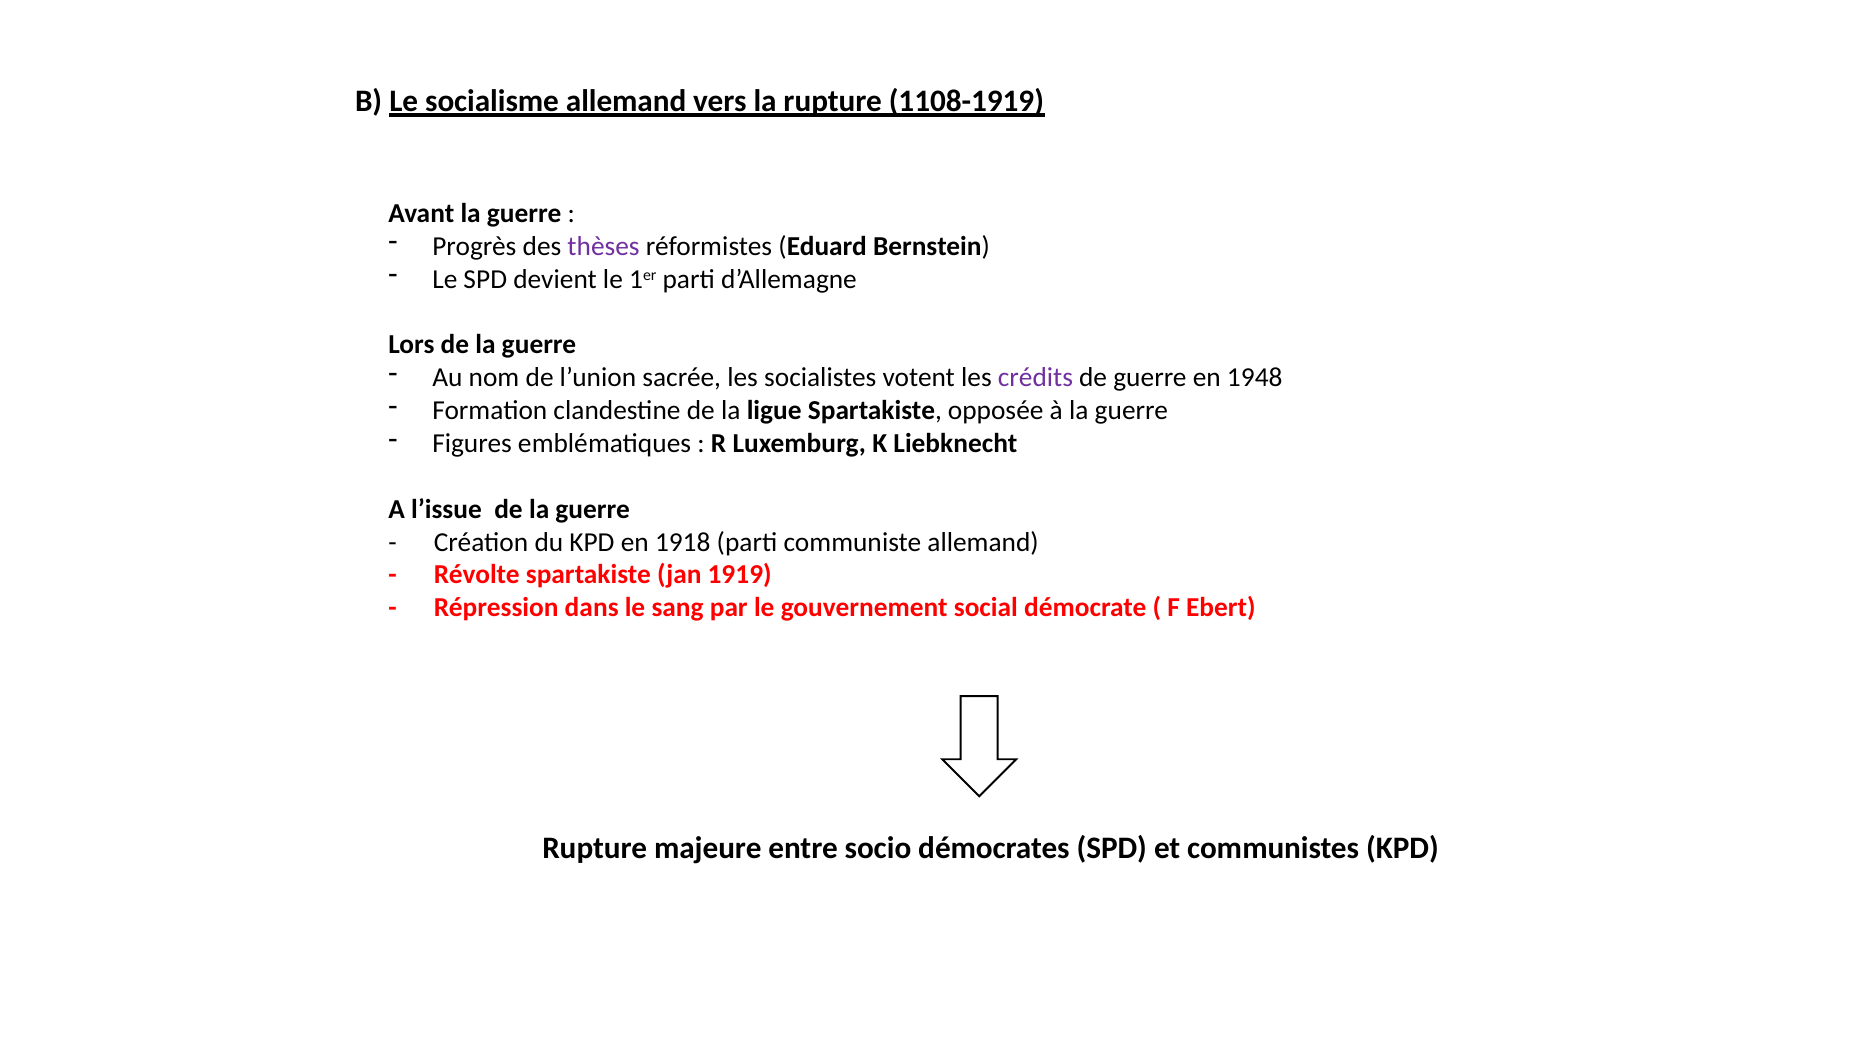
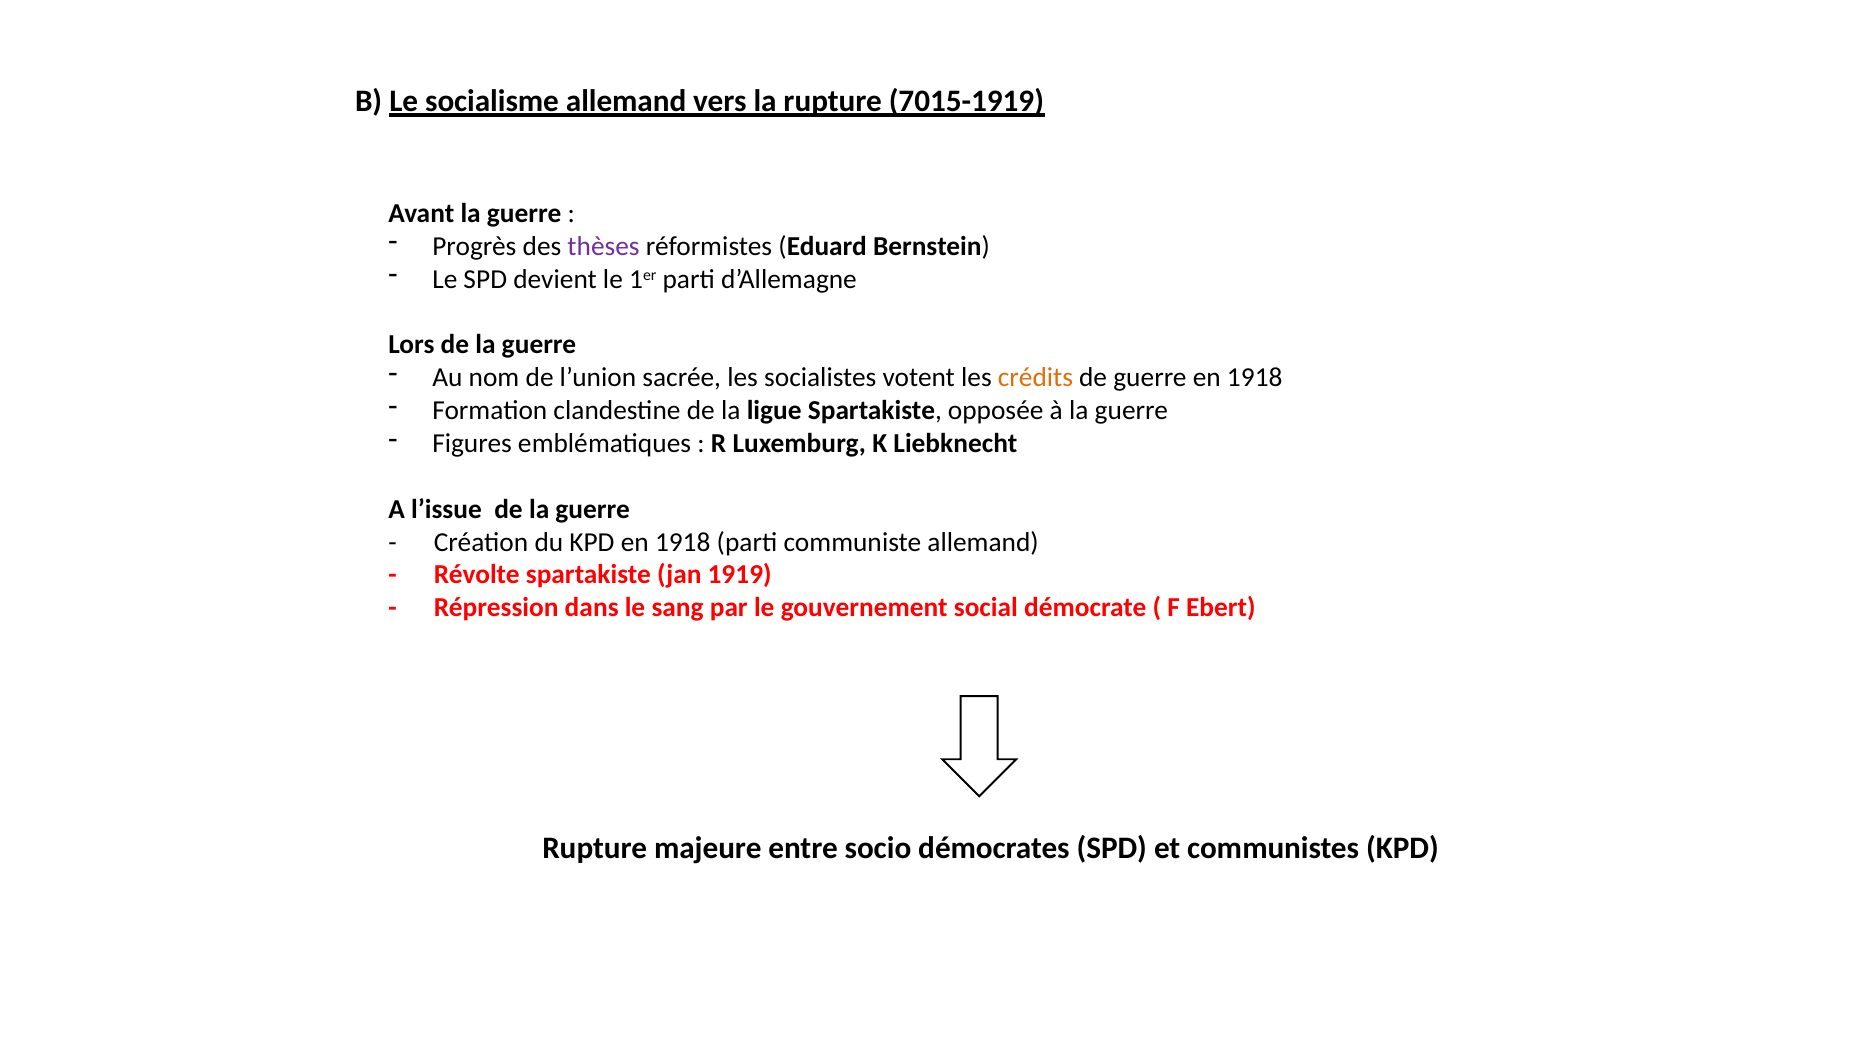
1108-1919: 1108-1919 -> 7015-1919
crédits colour: purple -> orange
guerre en 1948: 1948 -> 1918
